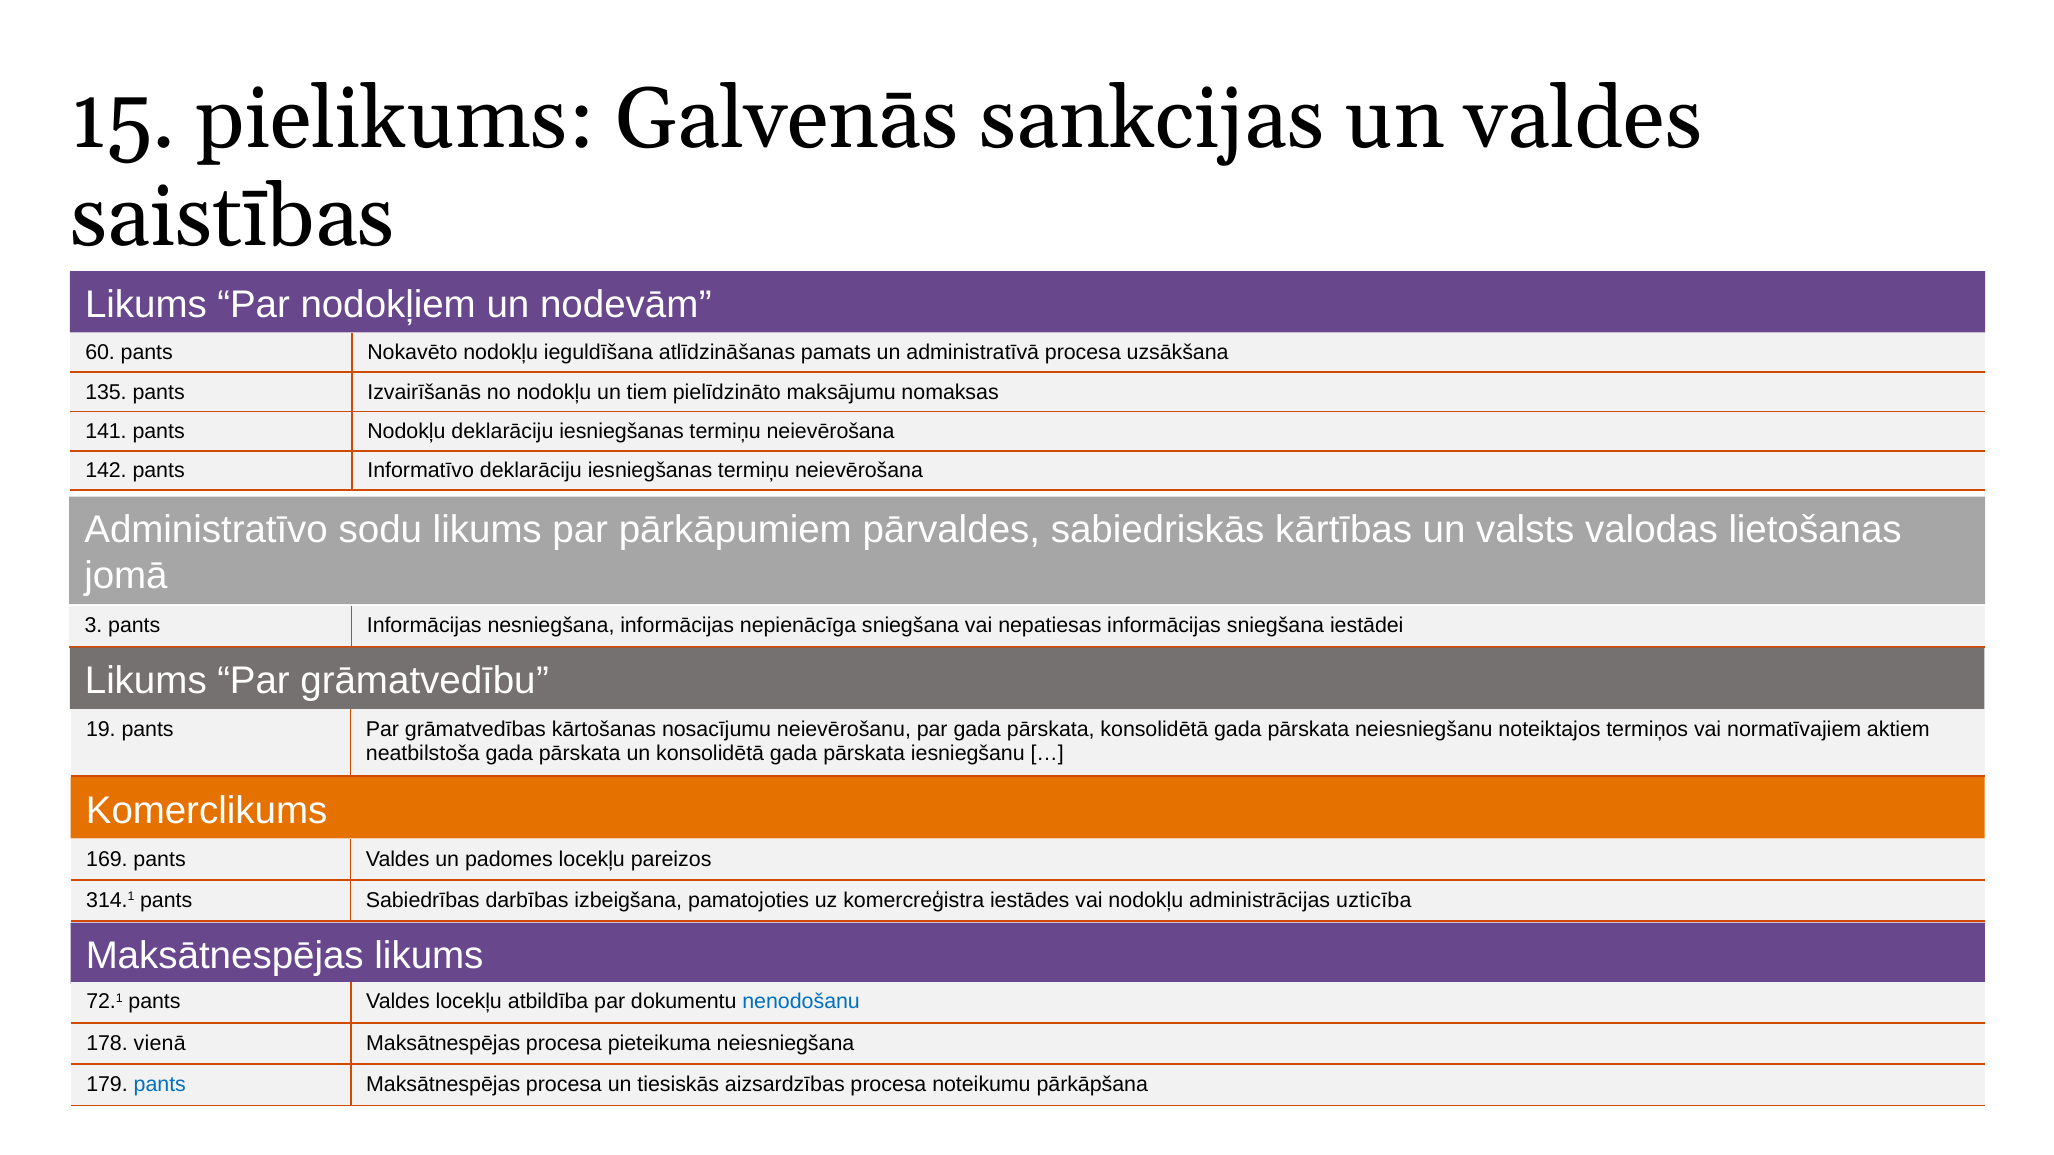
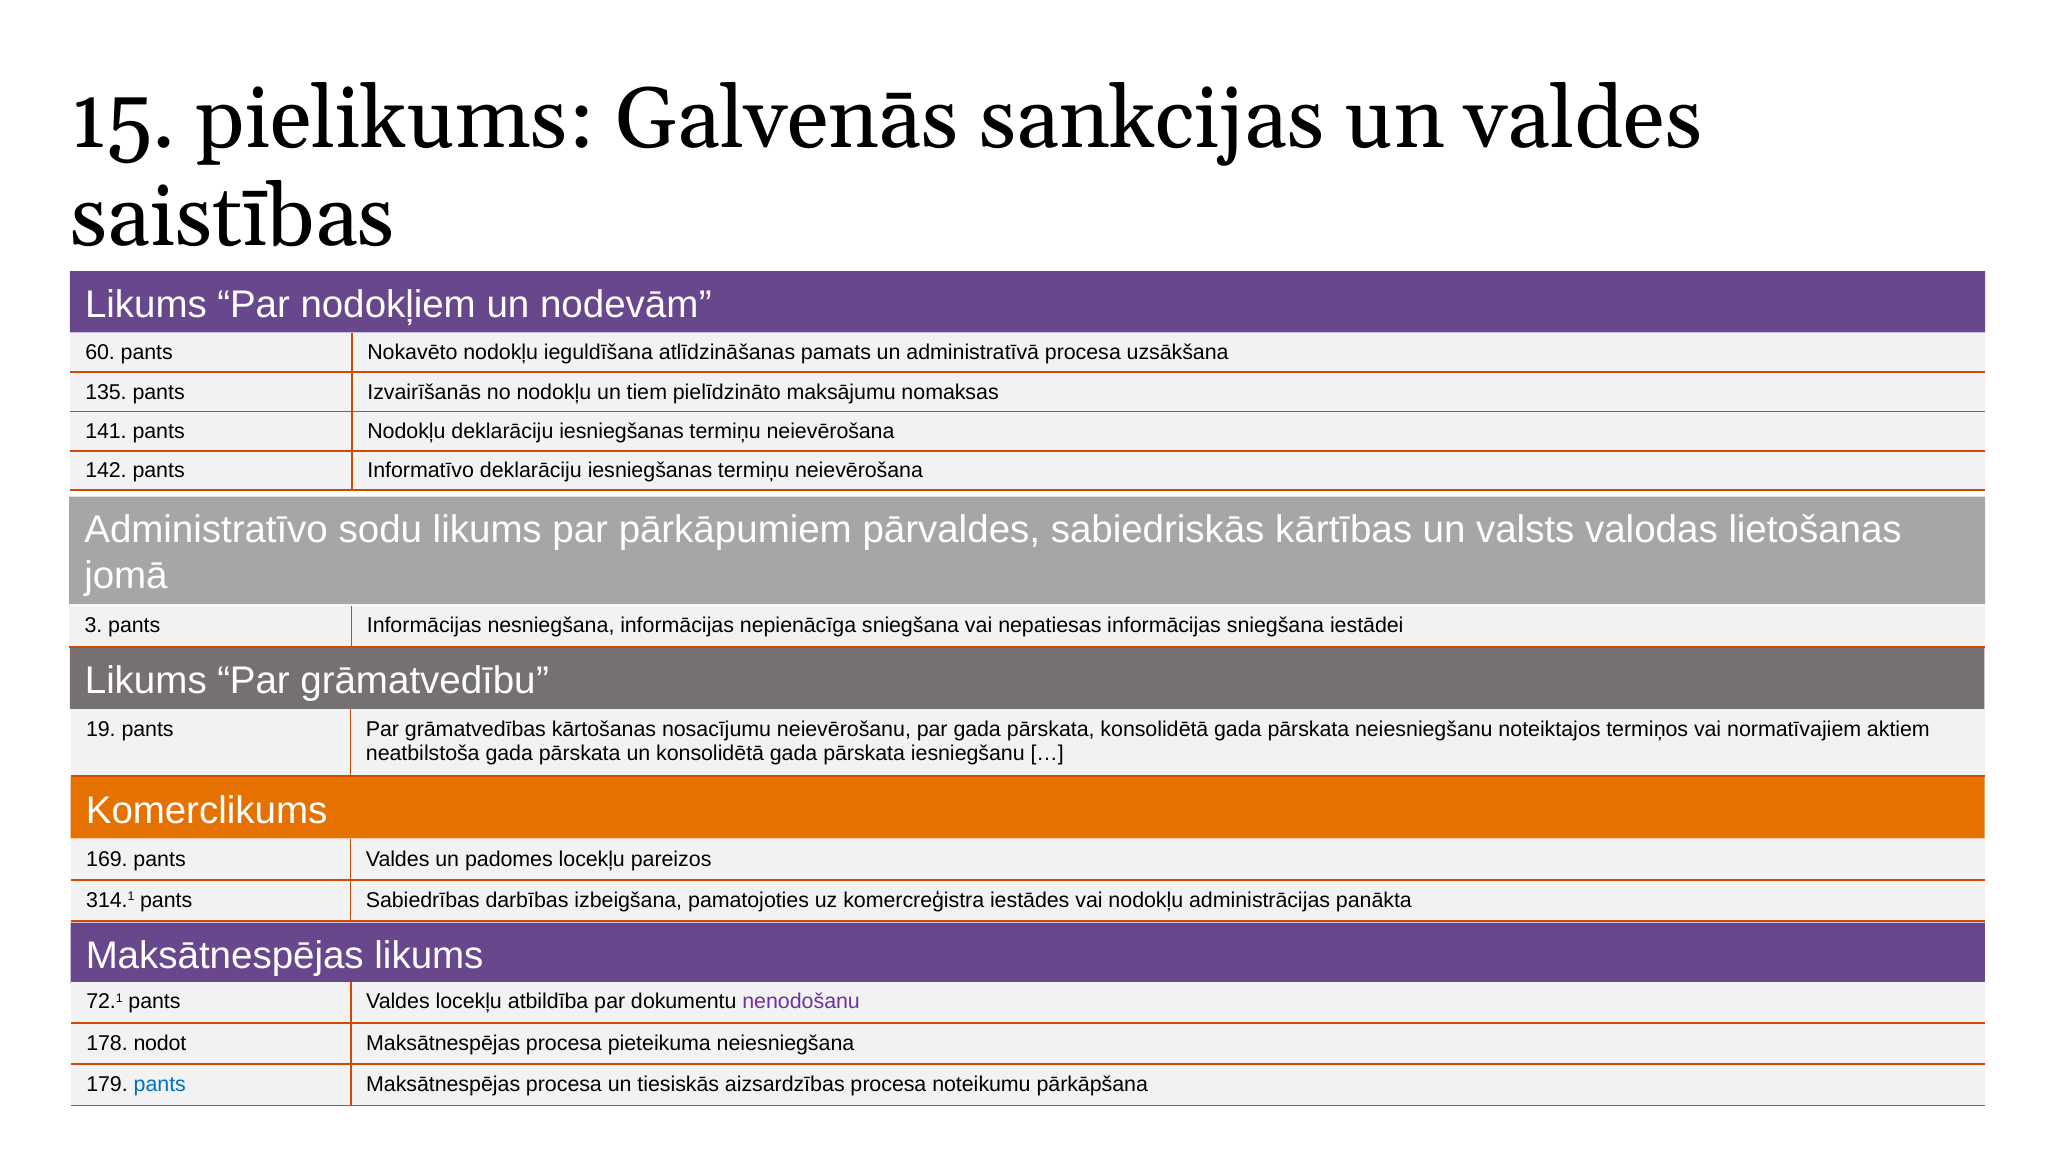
uzticība: uzticība -> panākta
nenodošanu colour: blue -> purple
vienā: vienā -> nodot
